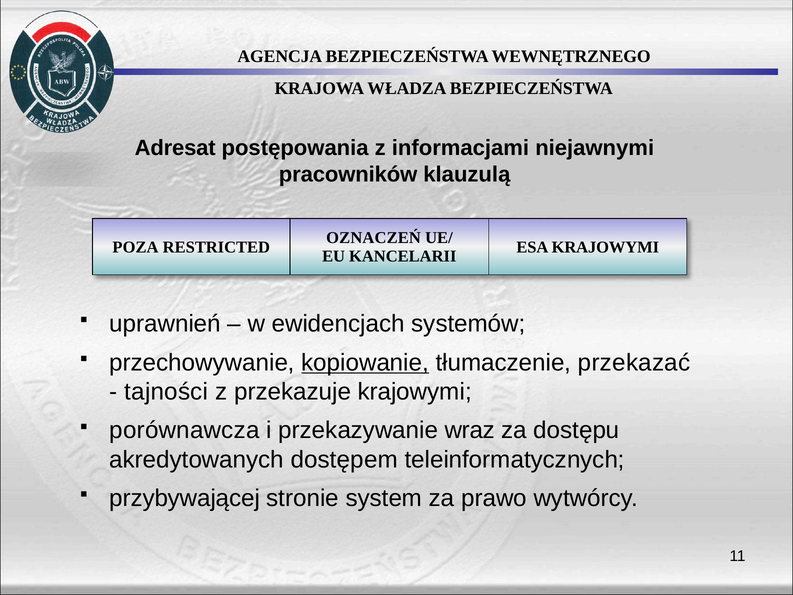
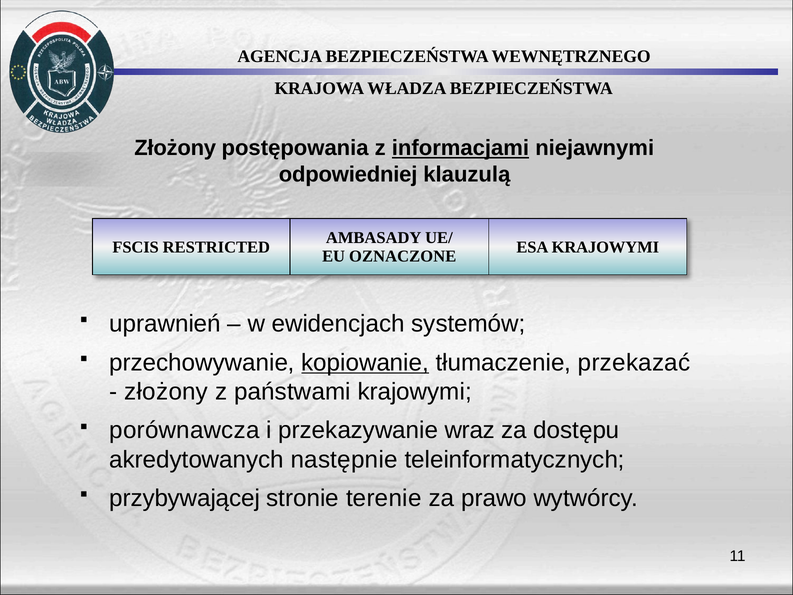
Adresat at (175, 148): Adresat -> Złożony
informacjami underline: none -> present
pracowników: pracowników -> odpowiedniej
OZNACZEŃ: OZNACZEŃ -> AMBASADY
POZA: POZA -> FSCIS
KANCELARII: KANCELARII -> OZNACZONE
tajności at (166, 392): tajności -> złożony
przekazuje: przekazuje -> państwami
dostępem: dostępem -> następnie
system: system -> terenie
